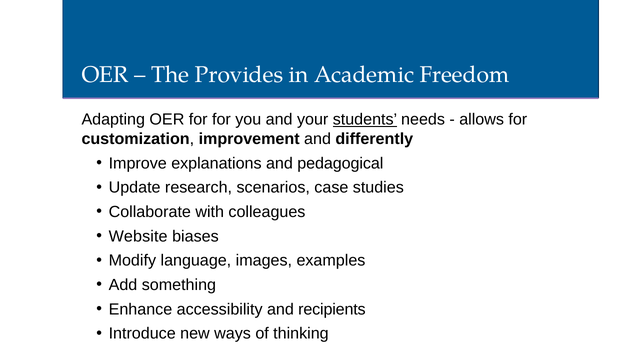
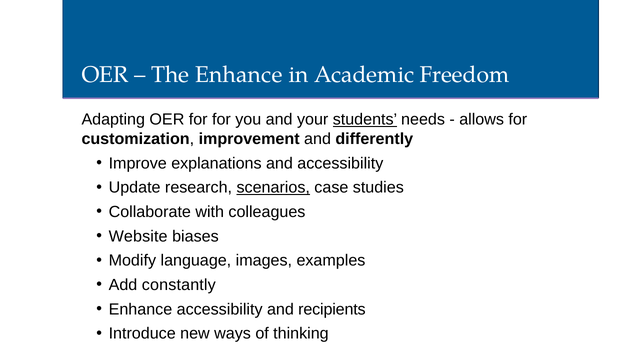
The Provides: Provides -> Enhance
and pedagogical: pedagogical -> accessibility
scenarios underline: none -> present
something: something -> constantly
